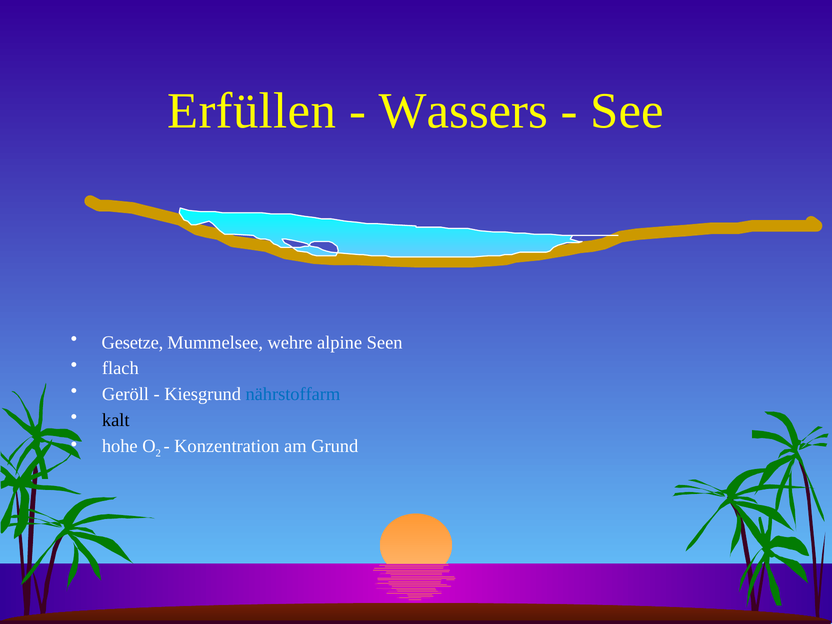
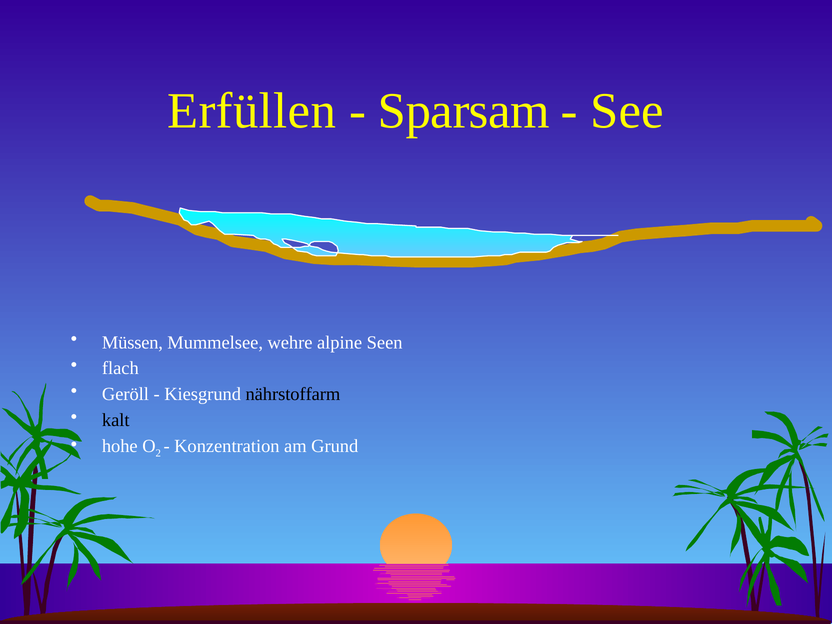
Wassers: Wassers -> Sparsam
Gesetze: Gesetze -> Müssen
nährstoffarm colour: blue -> black
